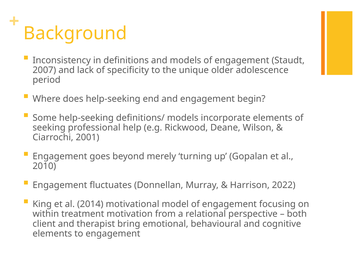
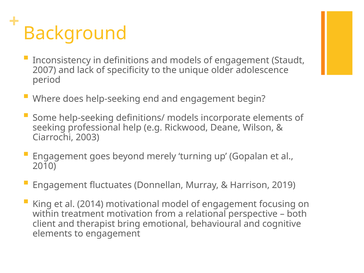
2001: 2001 -> 2003
2022: 2022 -> 2019
